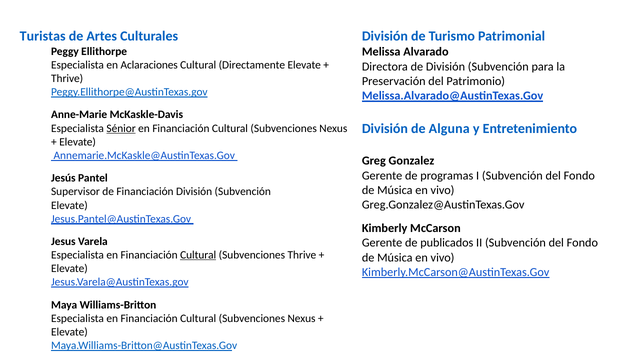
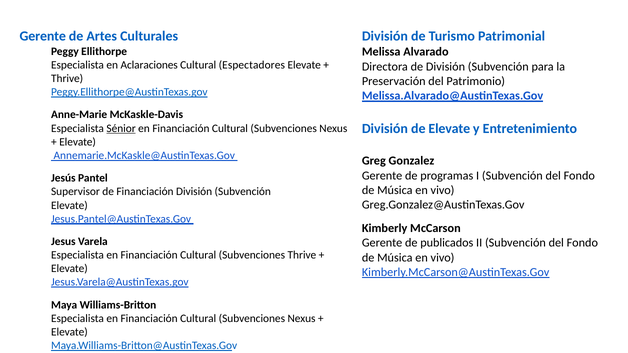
Turistas at (43, 36): Turistas -> Gerente
Directamente: Directamente -> Espectadores
de Alguna: Alguna -> Elevate
Cultural at (198, 255) underline: present -> none
